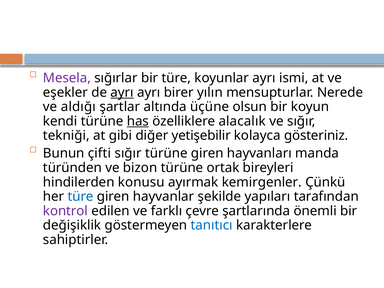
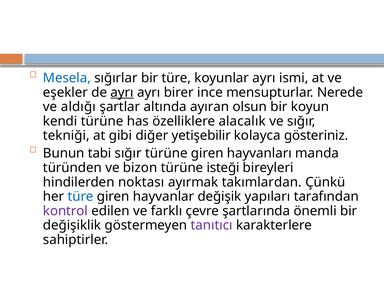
Mesela colour: purple -> blue
yılın: yılın -> ince
üçüne: üçüne -> ayıran
has underline: present -> none
çifti: çifti -> tabi
ortak: ortak -> isteği
konusu: konusu -> noktası
kemirgenler: kemirgenler -> takımlardan
şekilde: şekilde -> değişik
tanıtıcı colour: blue -> purple
